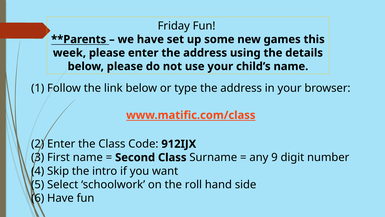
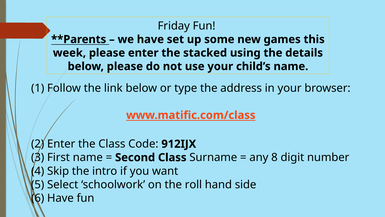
enter the address: address -> stacked
9: 9 -> 8
